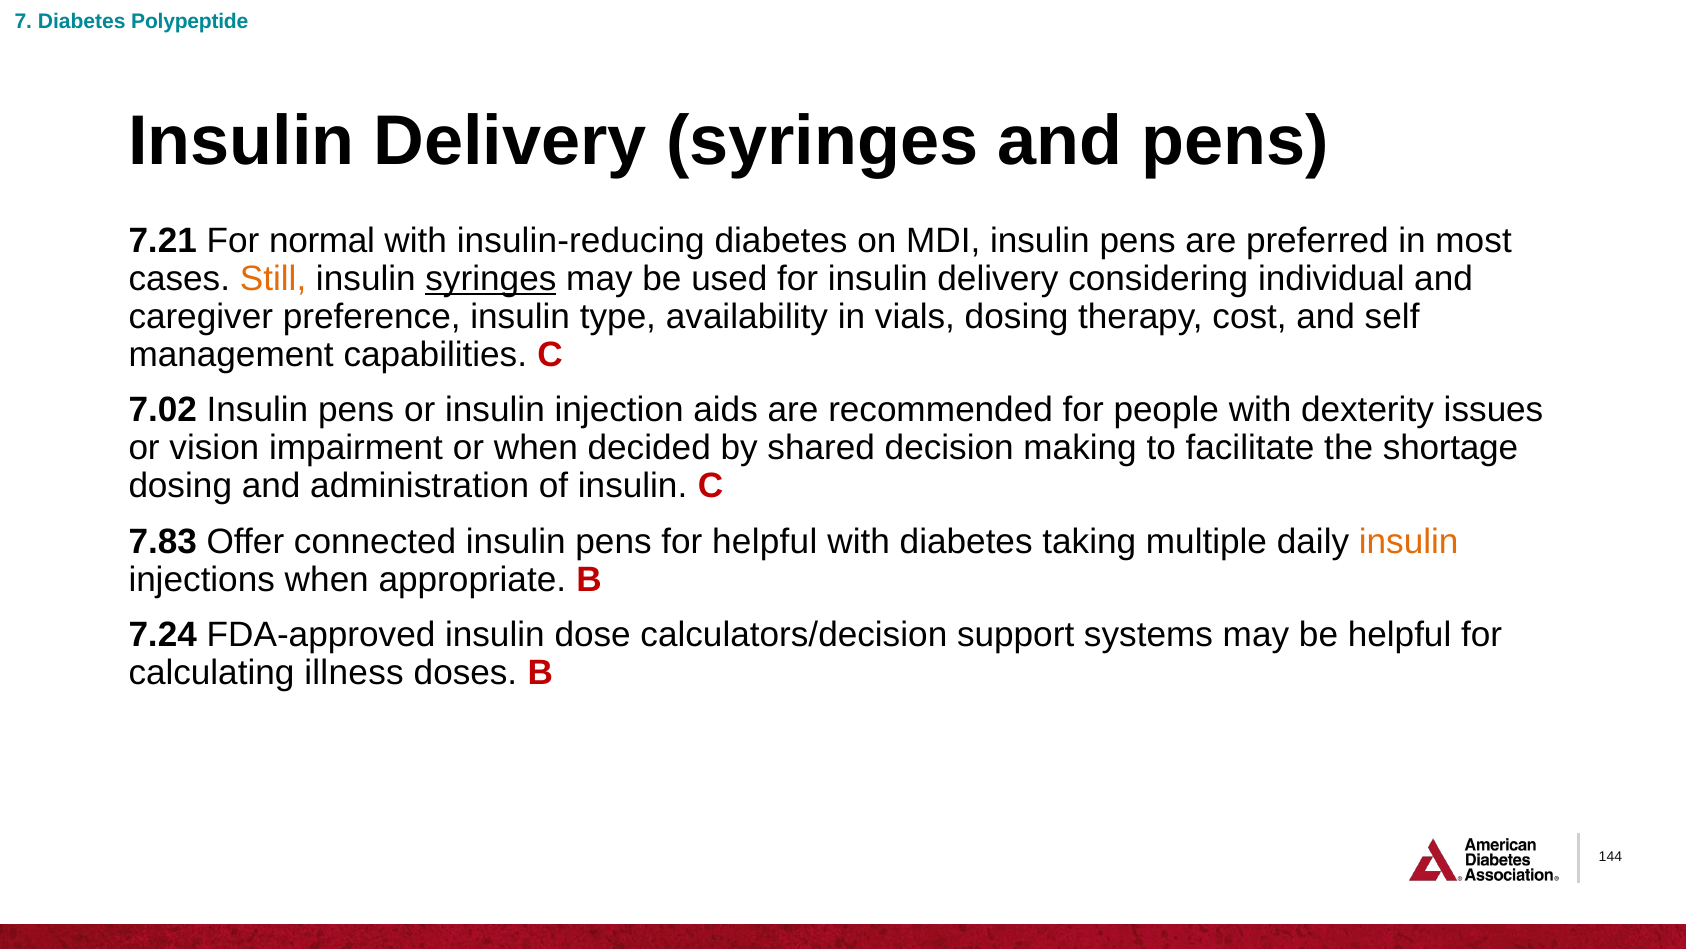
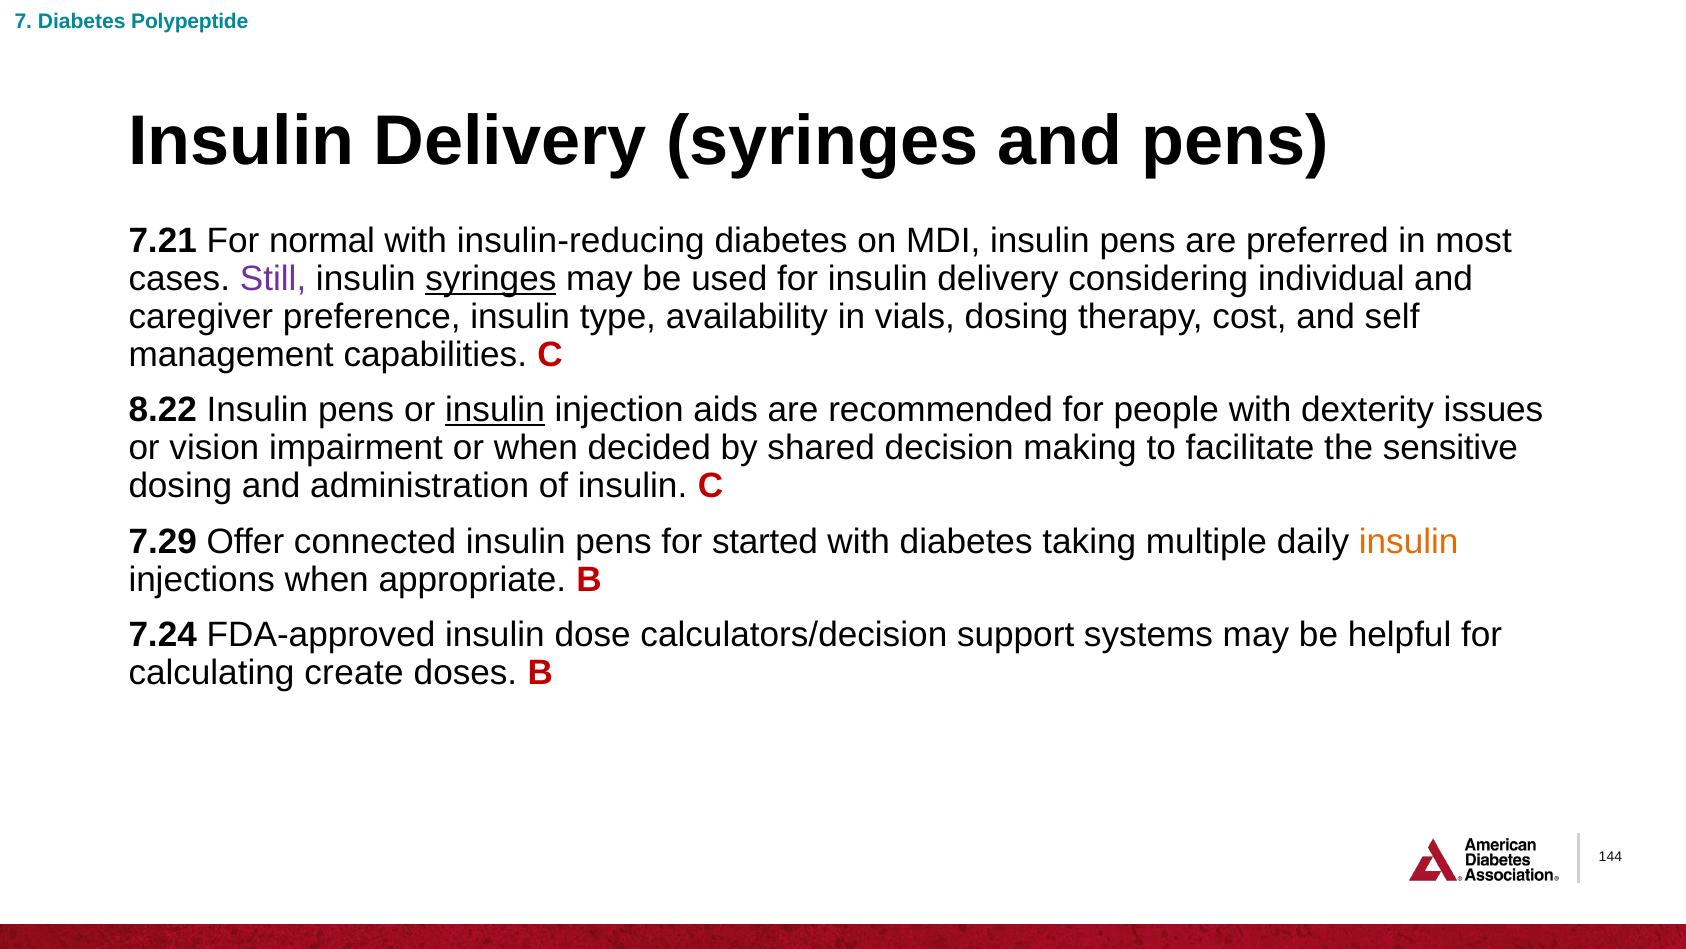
Still colour: orange -> purple
7.02: 7.02 -> 8.22
insulin at (495, 410) underline: none -> present
shortage: shortage -> sensitive
7.83: 7.83 -> 7.29
for helpful: helpful -> started
illness: illness -> create
